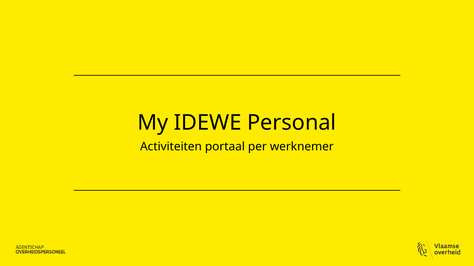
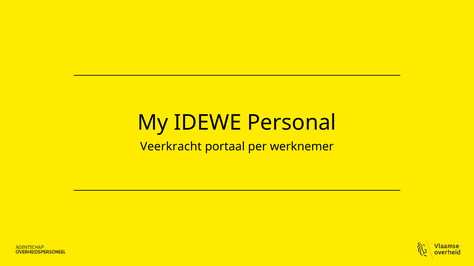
Activiteiten: Activiteiten -> Veerkracht
